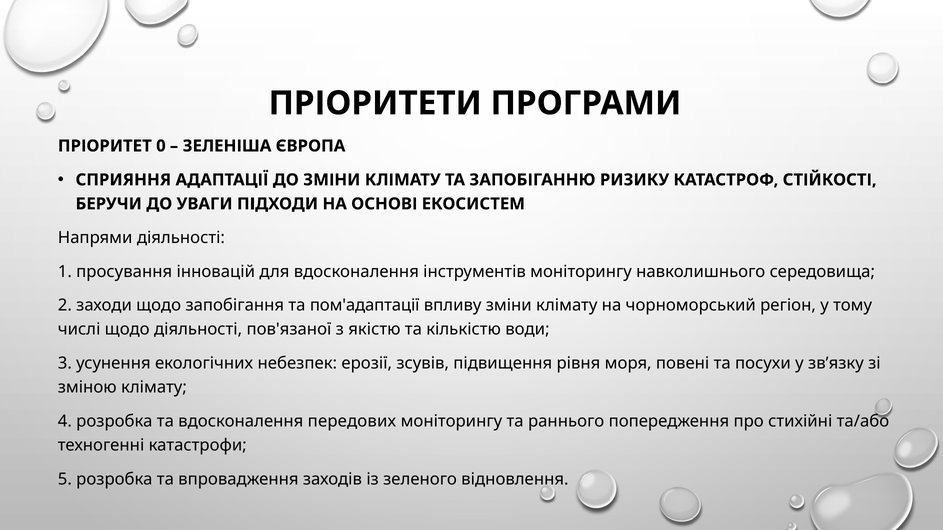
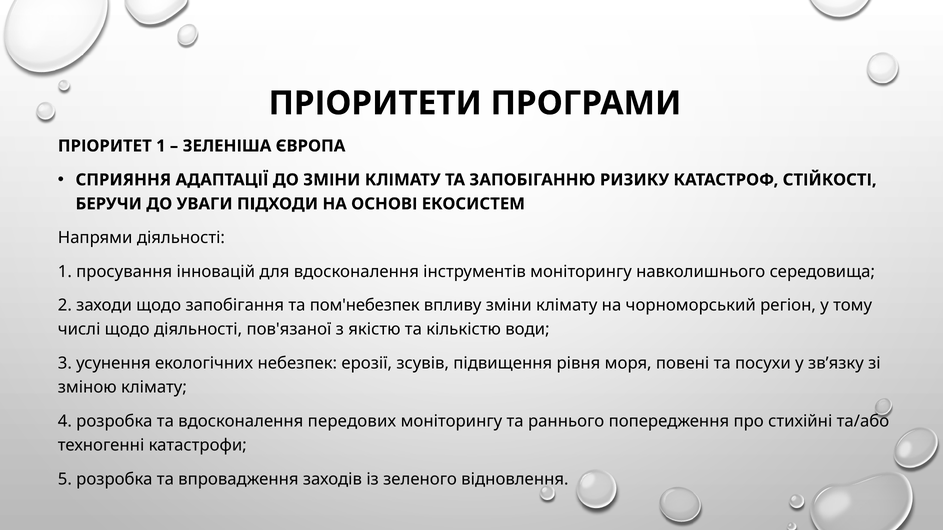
ПРІОРИТЕТ 0: 0 -> 1
пом'адаптації: пом'адаптації -> пом'небезпек
